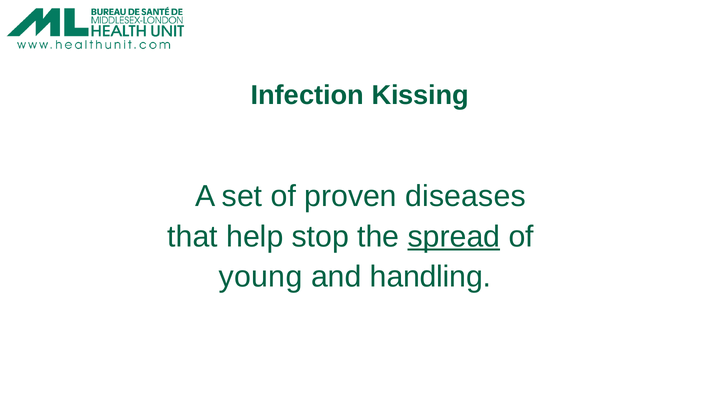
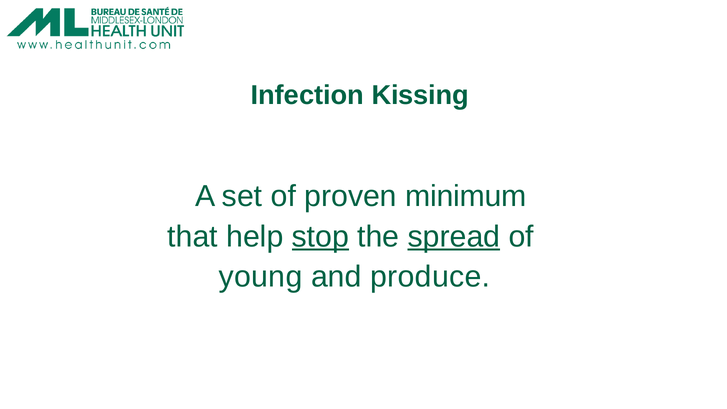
diseases: diseases -> minimum
stop underline: none -> present
handling: handling -> produce
